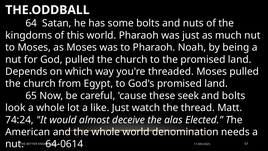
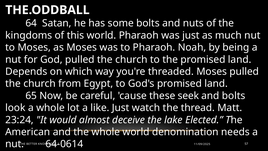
74:24: 74:24 -> 23:24
alas: alas -> lake
